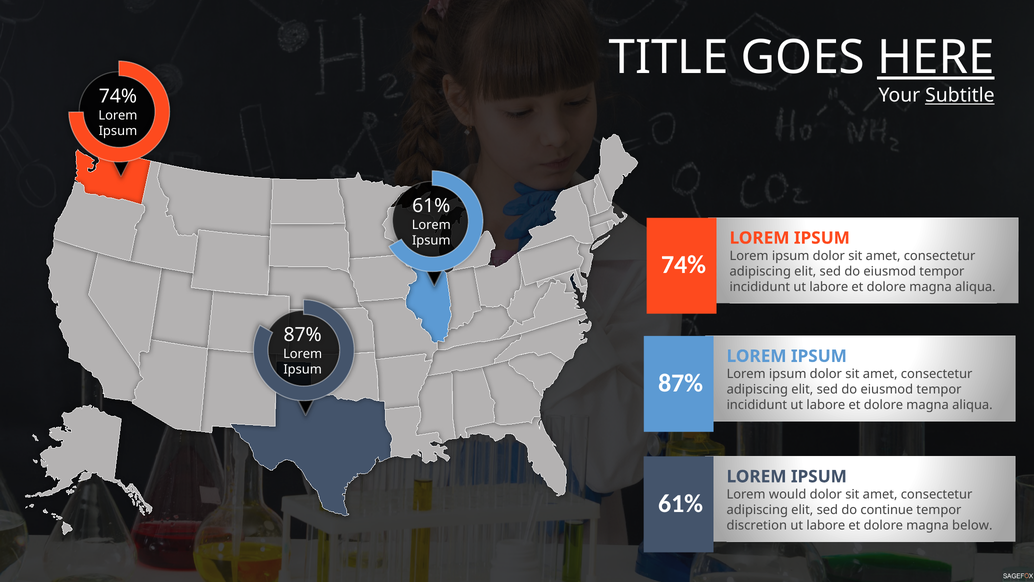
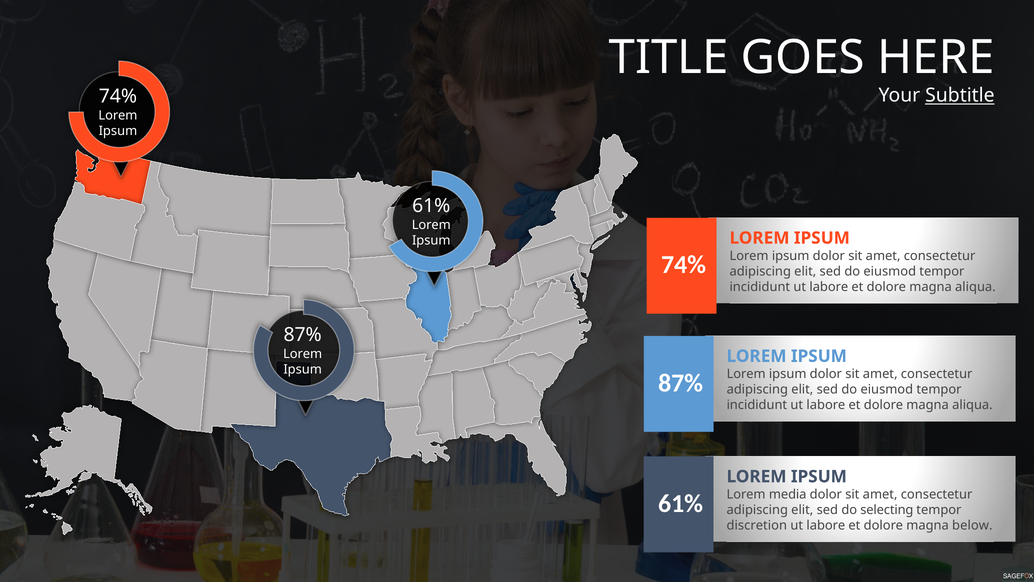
HERE underline: present -> none
would: would -> media
continue: continue -> selecting
